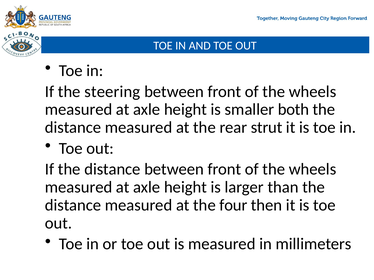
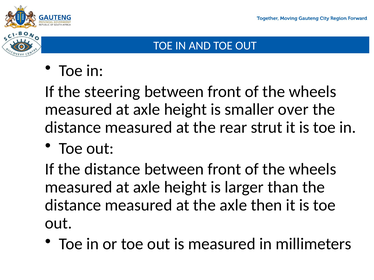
both: both -> over
the four: four -> axle
